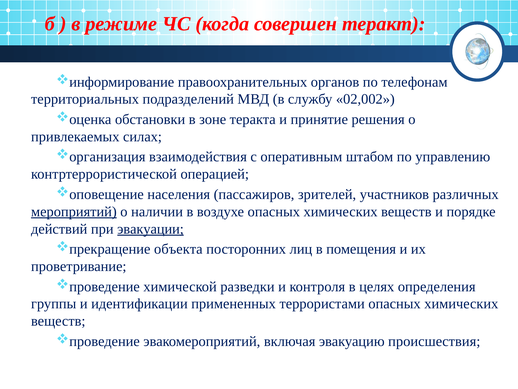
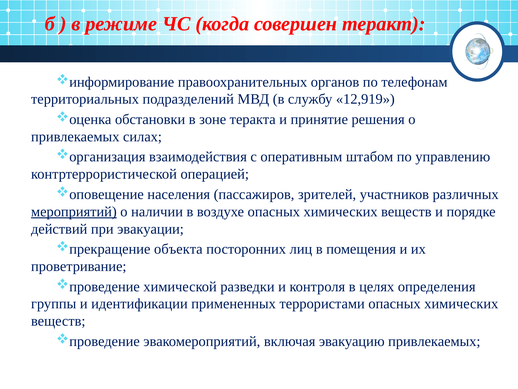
02,002: 02,002 -> 12,919
эвакуации underline: present -> none
эвакуацию происшествия: происшествия -> привлекаемых
